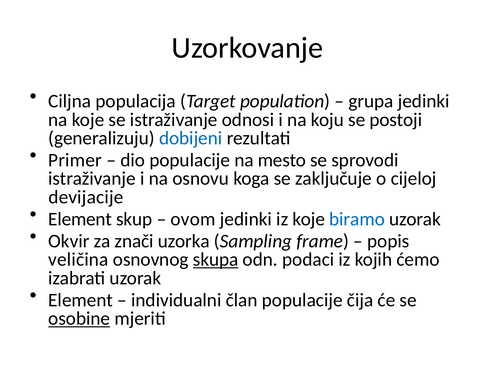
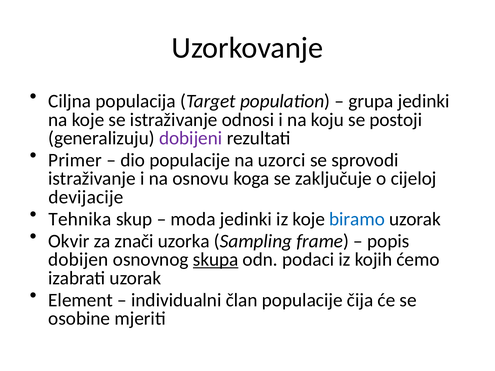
dobijeni colour: blue -> purple
mesto: mesto -> uzorci
Element at (80, 219): Element -> Tehnika
ovom: ovom -> moda
veličina: veličina -> dobijen
osobine underline: present -> none
